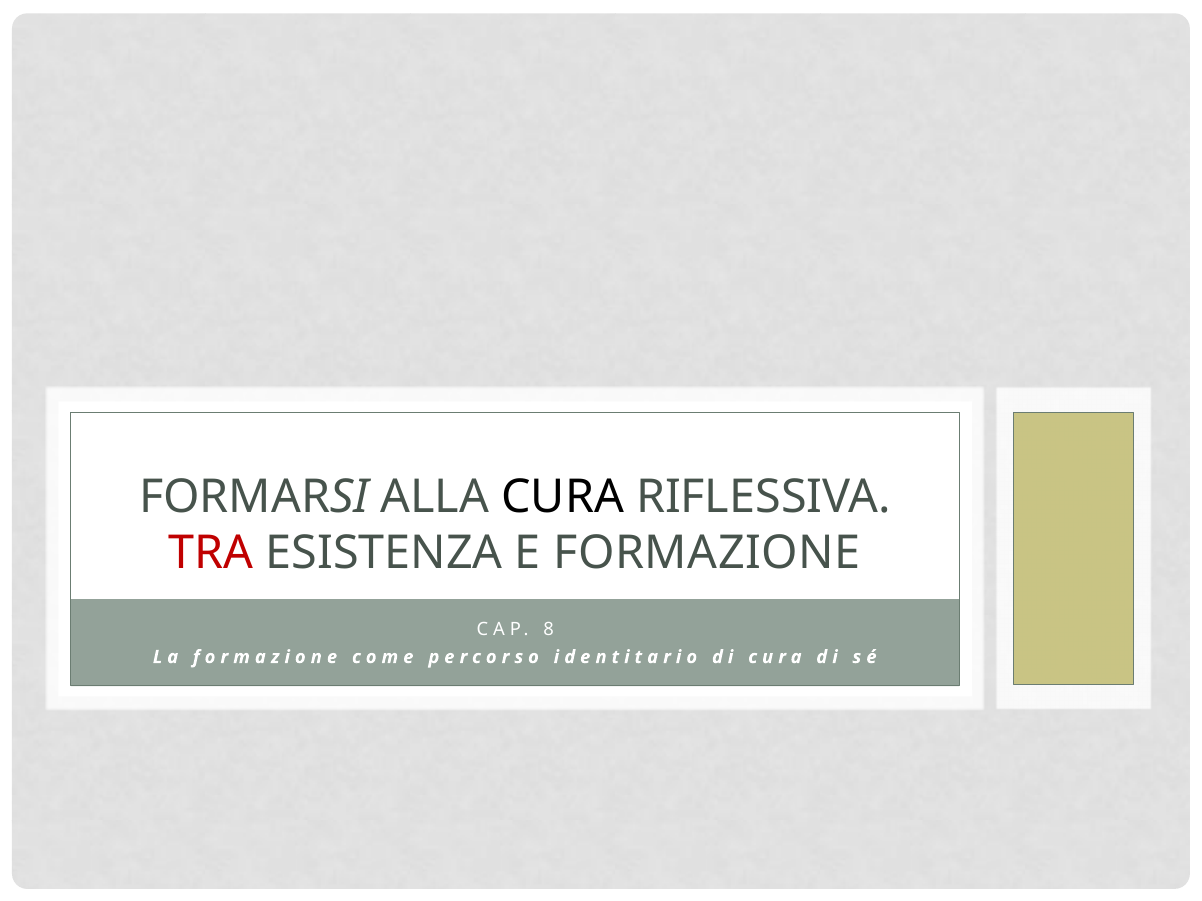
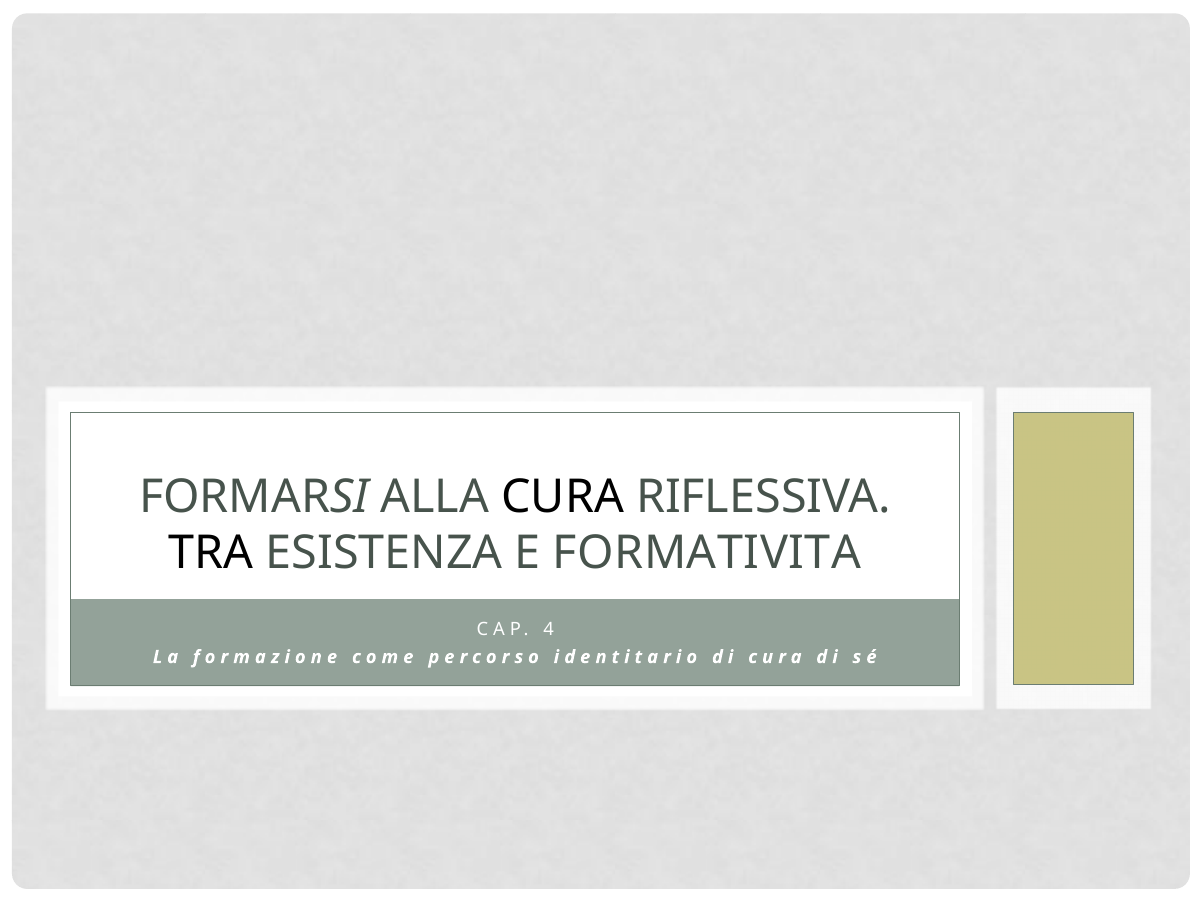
TRA colour: red -> black
FORMAZIONE: FORMAZIONE -> FORMATIVITA
8: 8 -> 4
